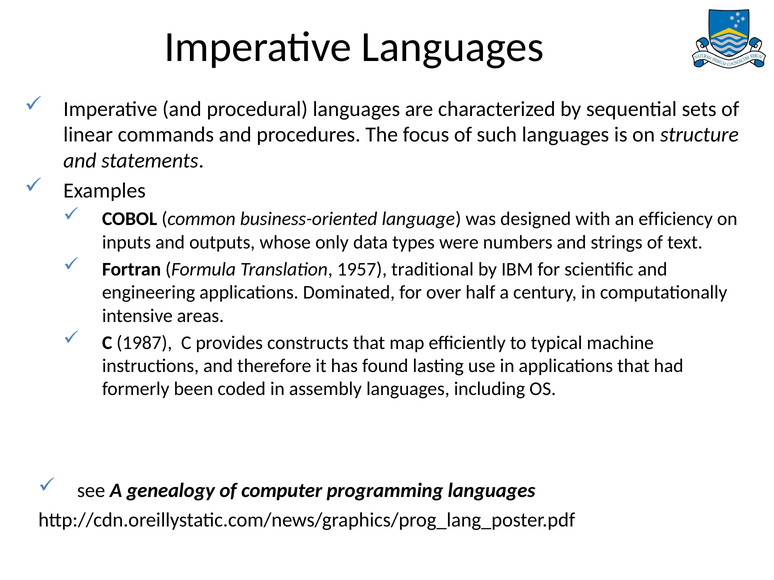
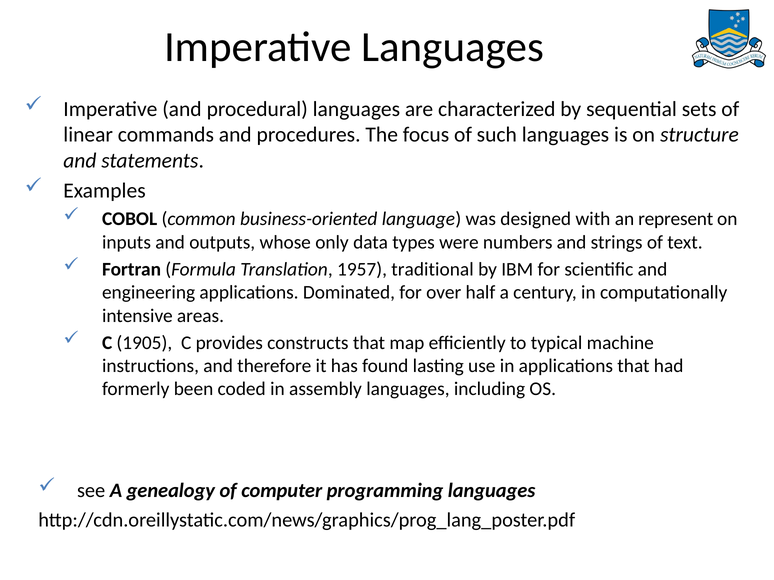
efficiency: efficiency -> represent
1987: 1987 -> 1905
